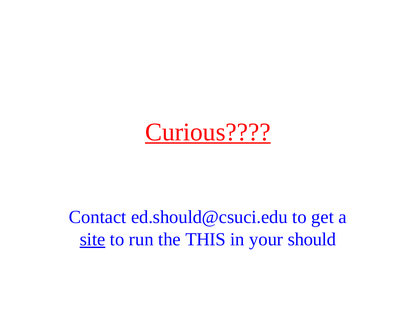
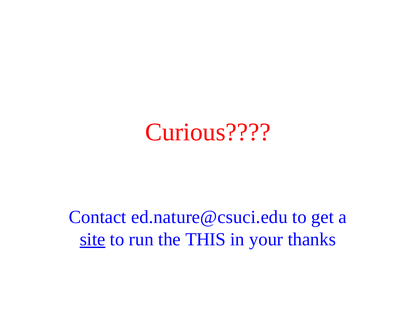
Curious underline: present -> none
ed.should@csuci.edu: ed.should@csuci.edu -> ed.nature@csuci.edu
should: should -> thanks
